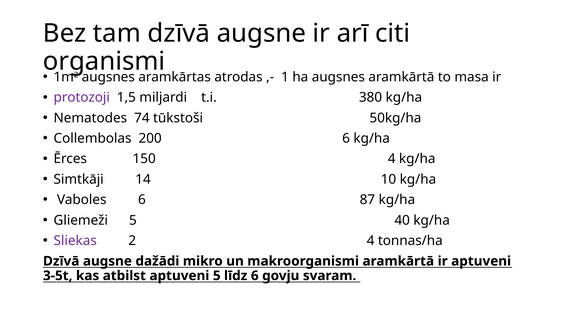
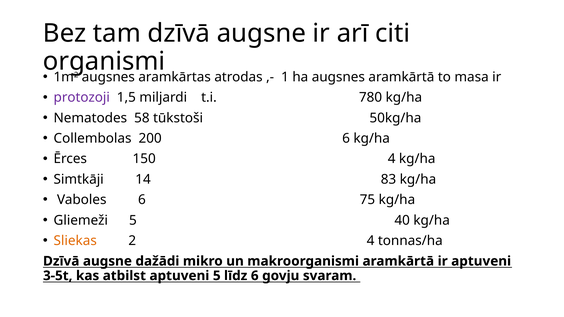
380: 380 -> 780
74: 74 -> 58
10: 10 -> 83
87: 87 -> 75
Sliekas colour: purple -> orange
